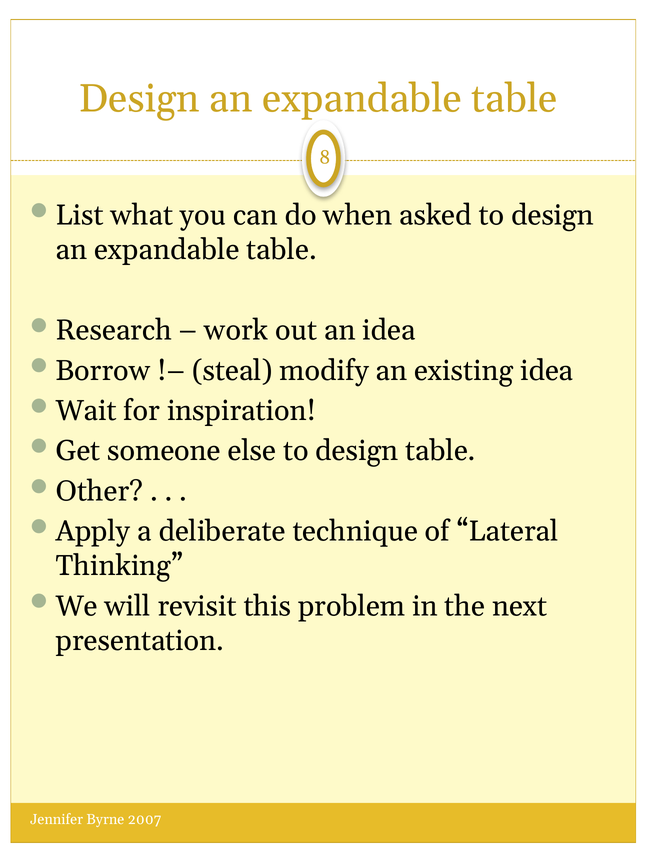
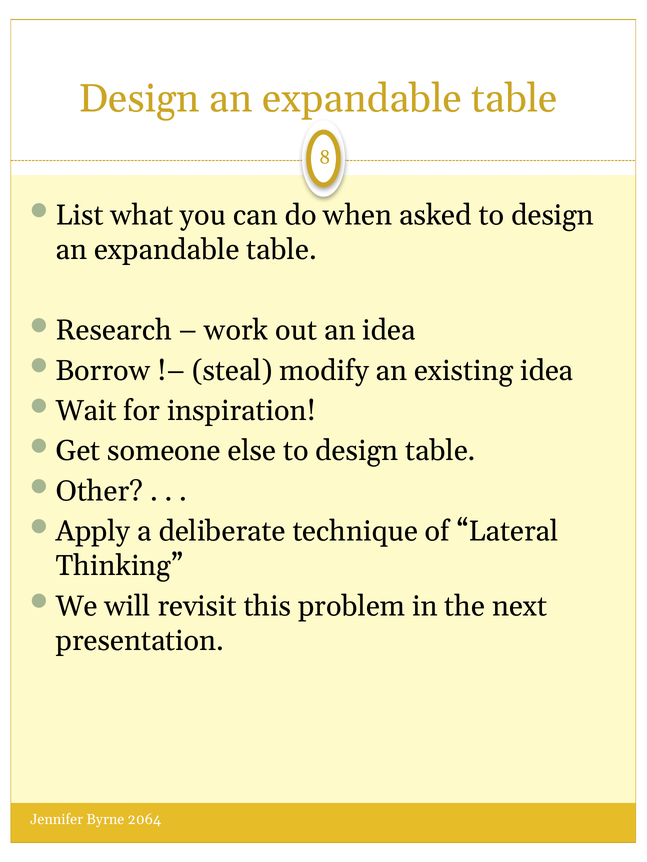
2007: 2007 -> 2064
